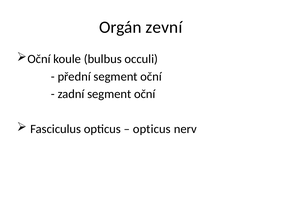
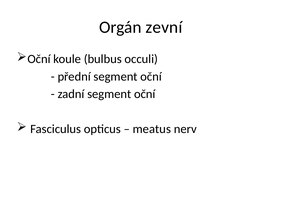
opticus at (152, 129): opticus -> meatus
